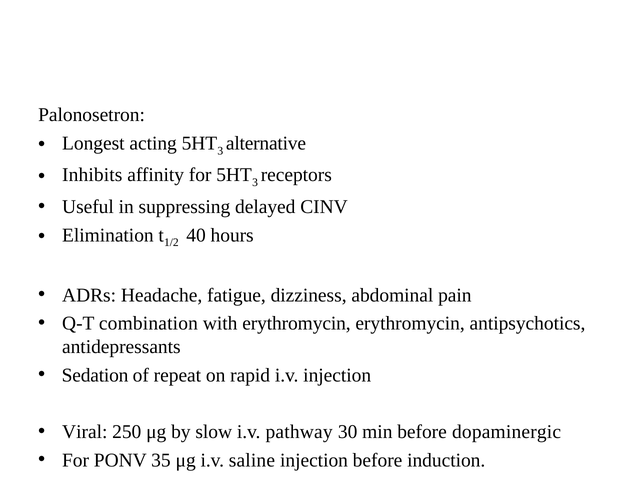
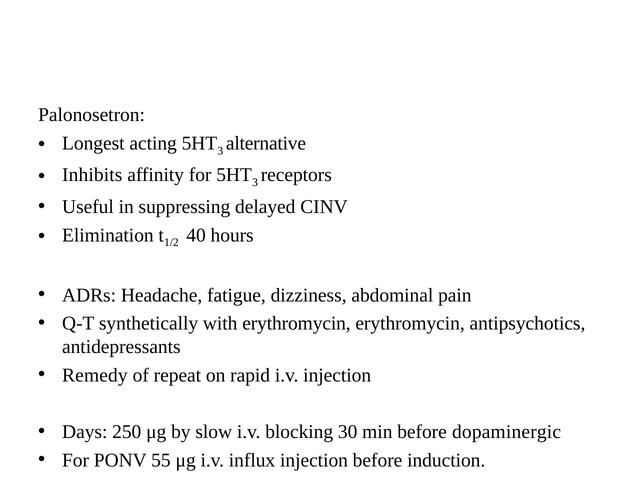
combination: combination -> synthetically
Sedation: Sedation -> Remedy
Viral: Viral -> Days
pathway: pathway -> blocking
35: 35 -> 55
saline: saline -> influx
